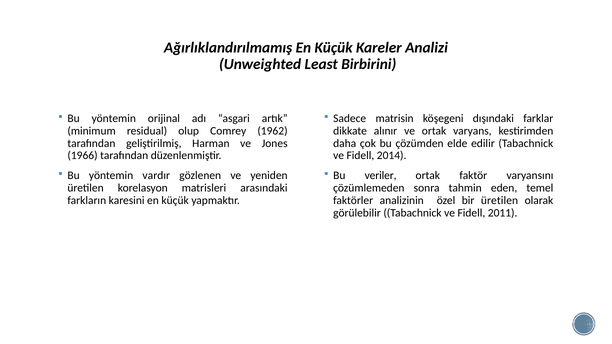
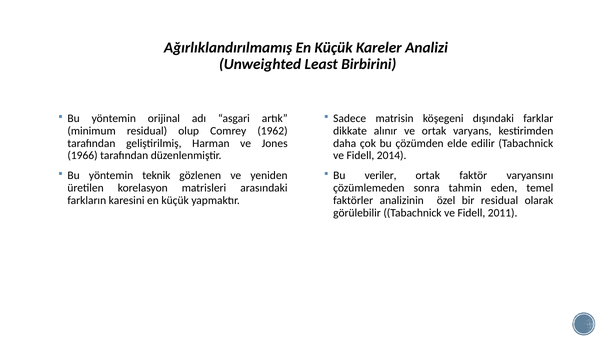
vardır: vardır -> teknik
bir üretilen: üretilen -> residual
